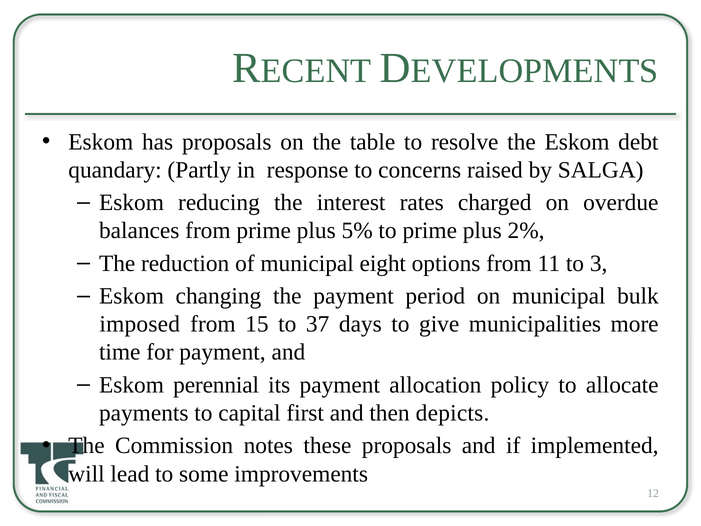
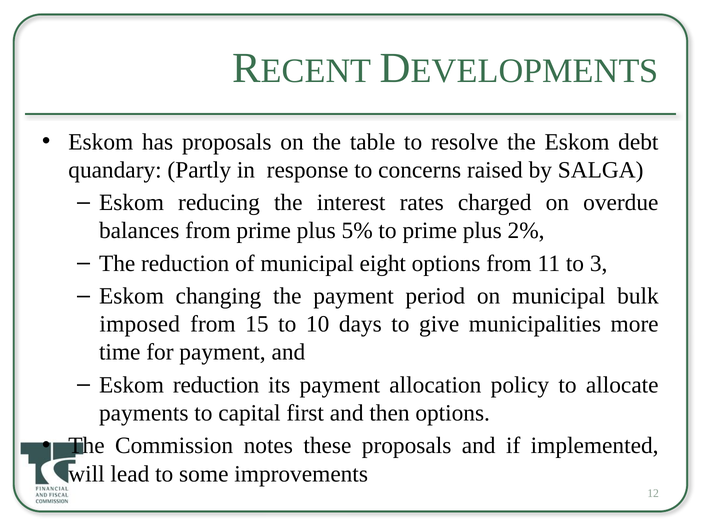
37: 37 -> 10
Eskom perennial: perennial -> reduction
then depicts: depicts -> options
